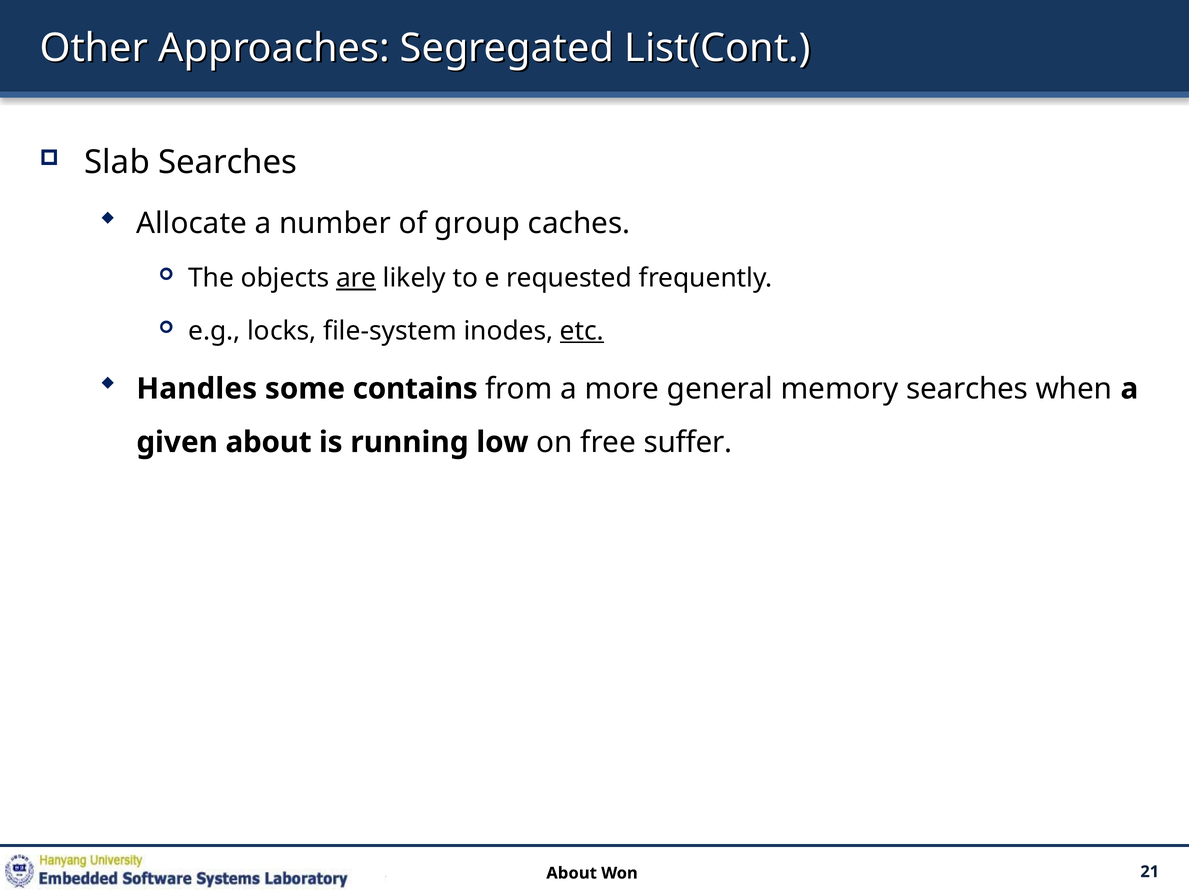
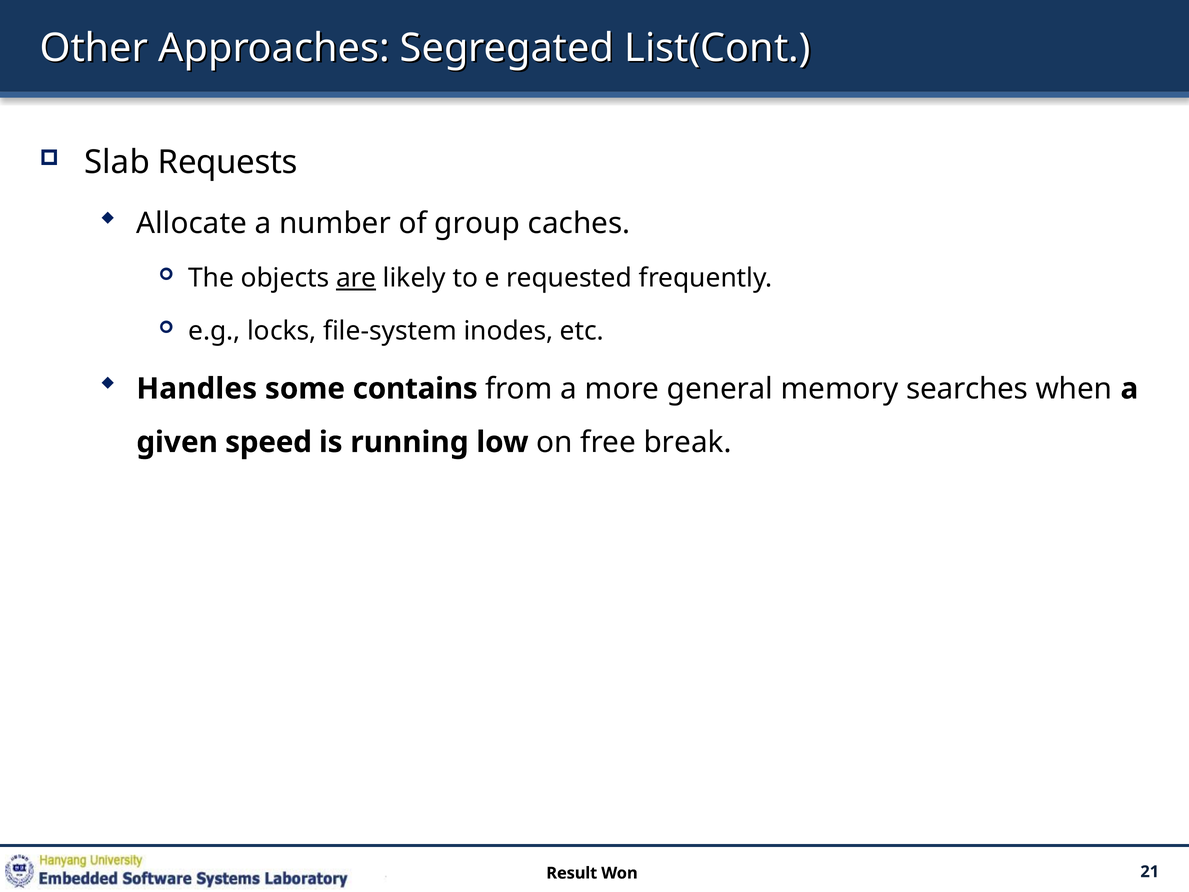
Slab Searches: Searches -> Requests
etc underline: present -> none
given about: about -> speed
suffer: suffer -> break
About at (572, 873): About -> Result
